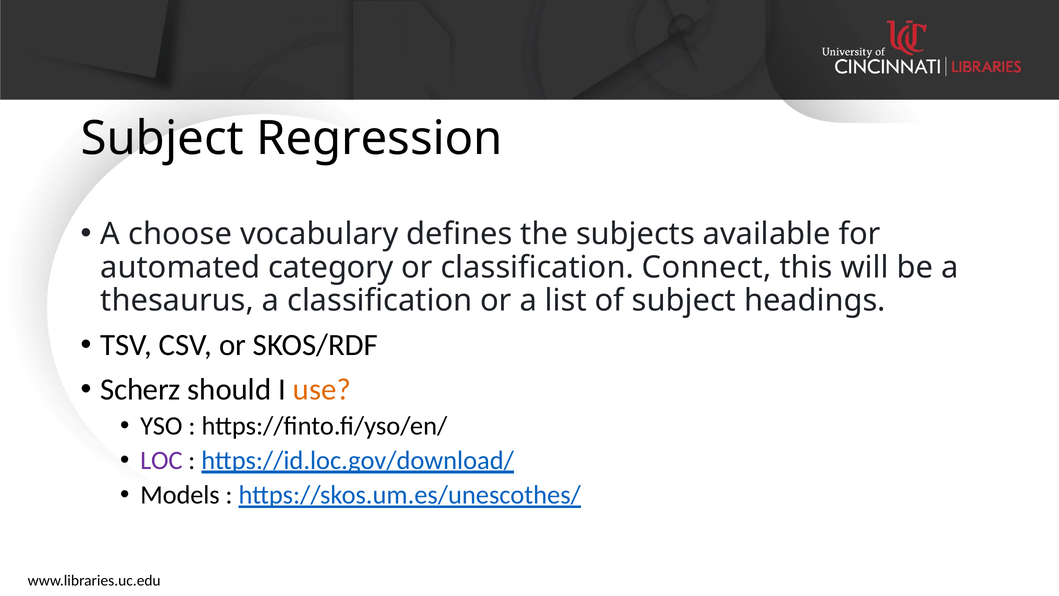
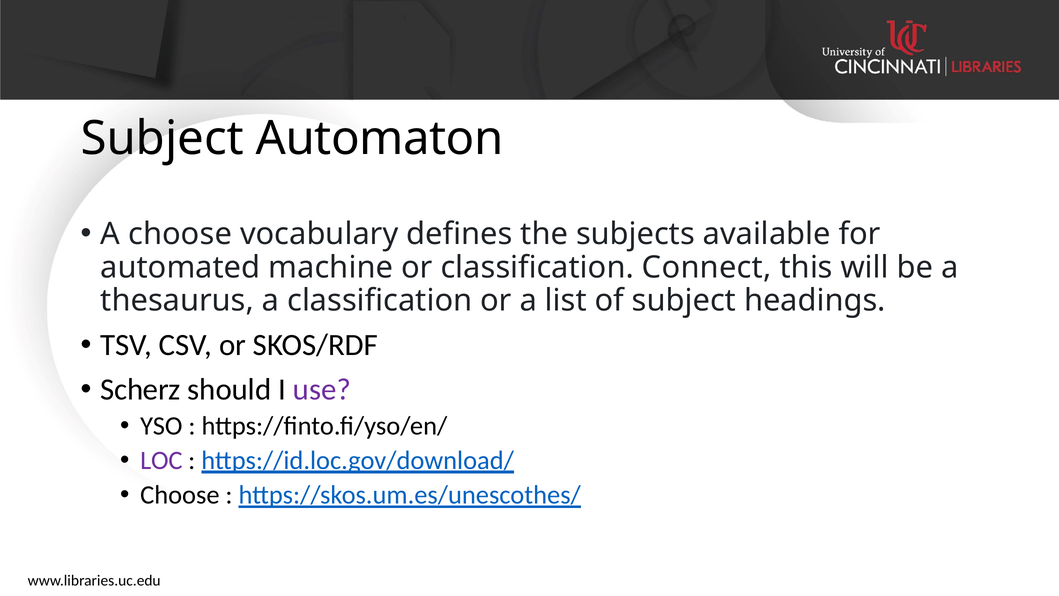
Regression: Regression -> Automaton
category: category -> machine
use colour: orange -> purple
Models at (180, 495): Models -> Choose
